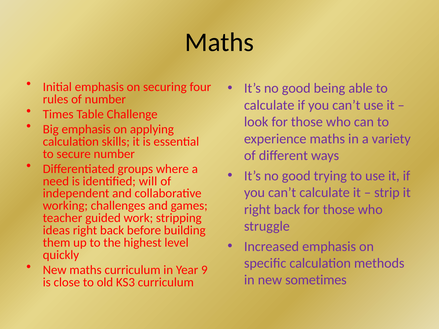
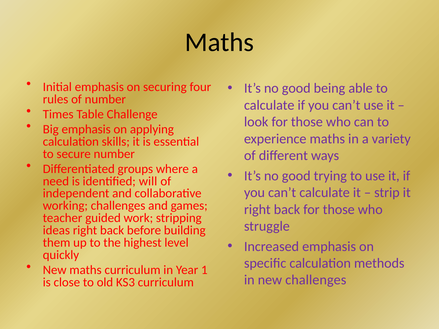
9: 9 -> 1
new sometimes: sometimes -> challenges
